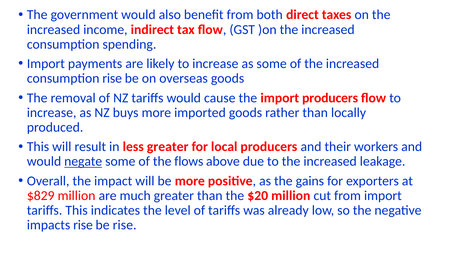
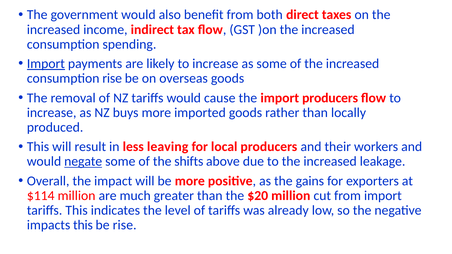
Import at (46, 64) underline: none -> present
less greater: greater -> leaving
flows: flows -> shifts
$829: $829 -> $114
impacts rise: rise -> this
